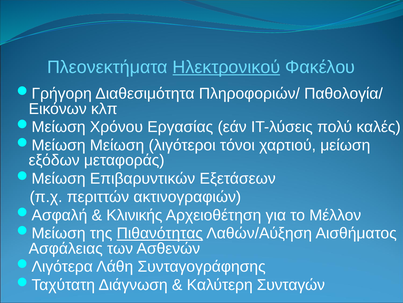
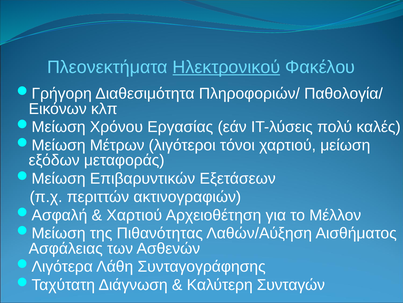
Μείωση at (117, 145): Μείωση -> Μέτρων
Κλινικής at (134, 215): Κλινικής -> Χαρτιού
Πιθανότητας underline: present -> none
